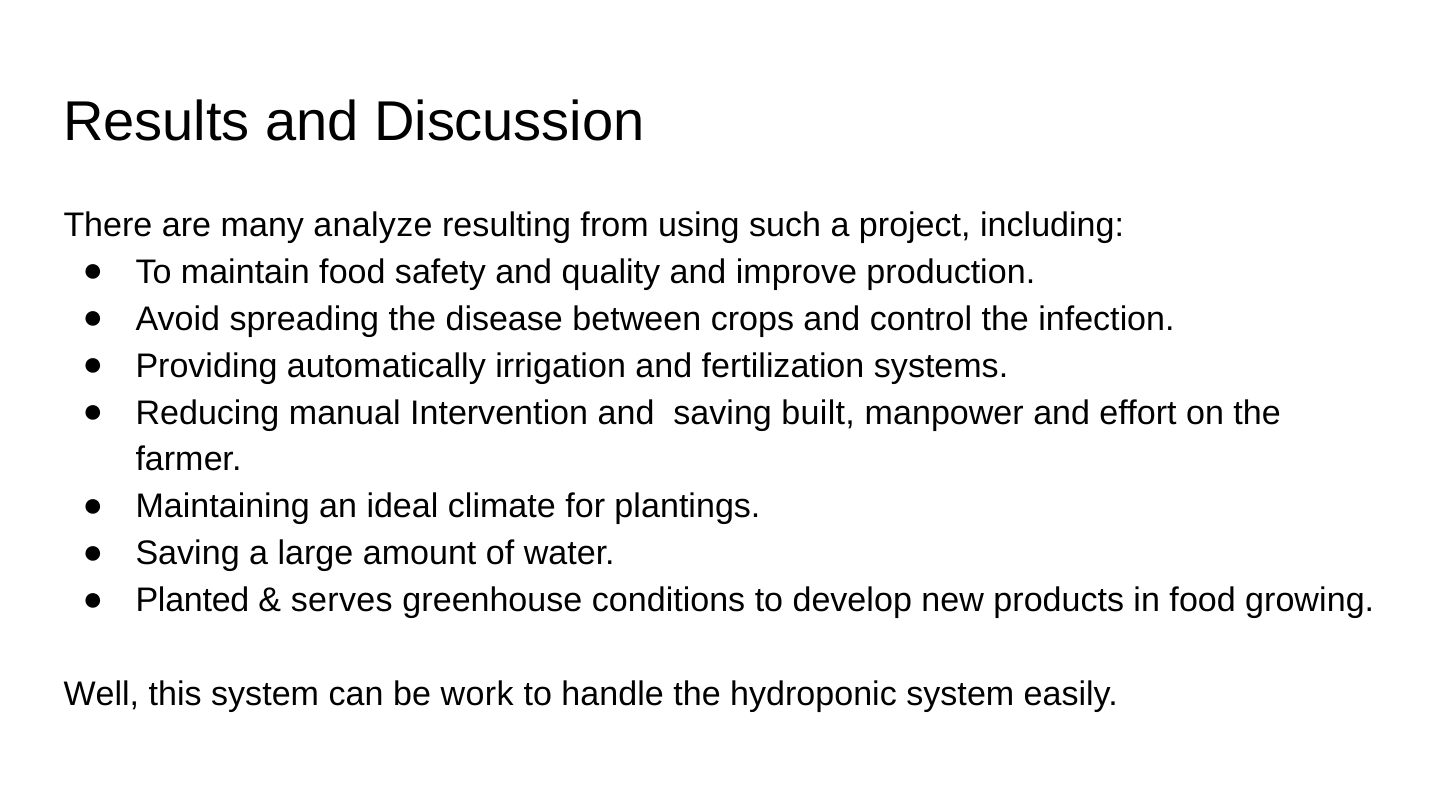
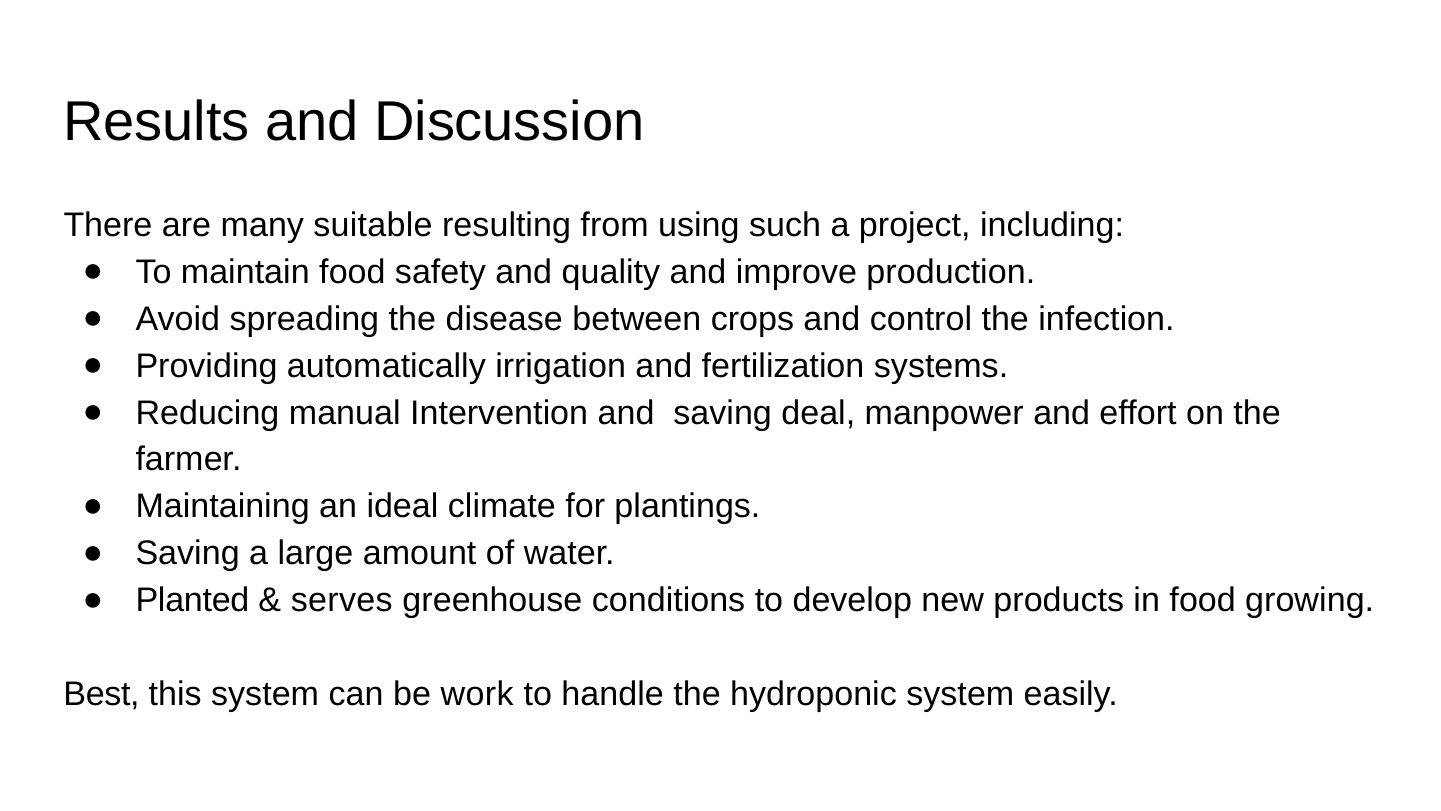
analyze: analyze -> suitable
built: built -> deal
Well: Well -> Best
